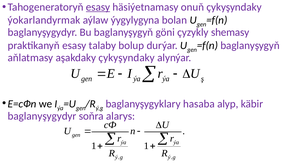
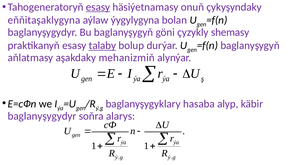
ýokarlandyrmak: ýokarlandyrmak -> eňňitaşaklygyna
talaby underline: none -> present
aşakdaky çykyşyndaky: çykyşyndaky -> mehanizmiň
